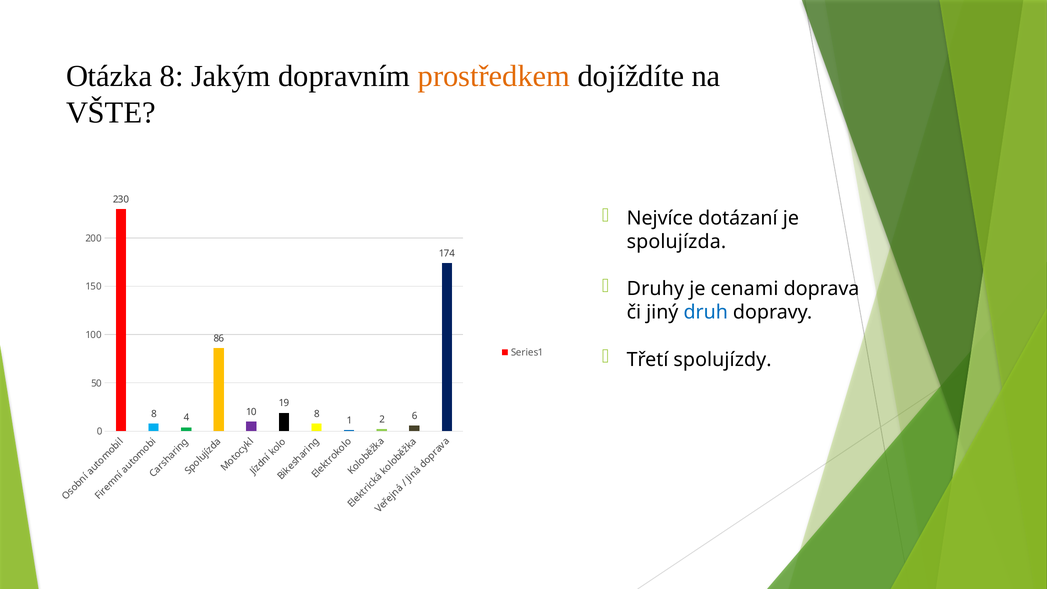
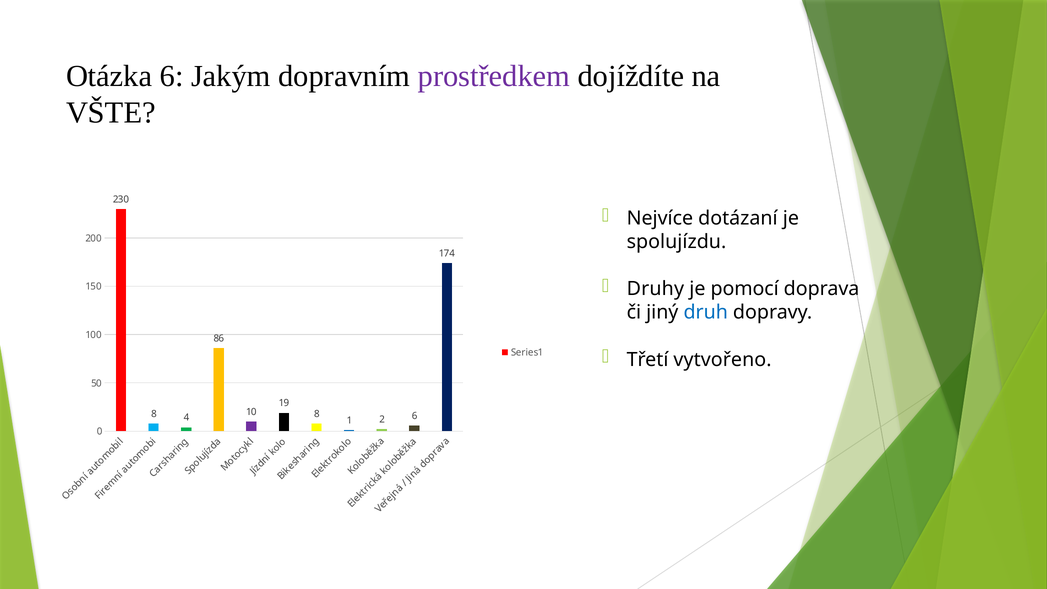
Otázka 8: 8 -> 6
prostředkem colour: orange -> purple
spolujízda: spolujízda -> spolujízdu
cenami: cenami -> pomocí
spolujízdy: spolujízdy -> vytvořeno
